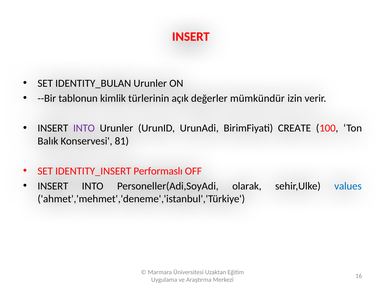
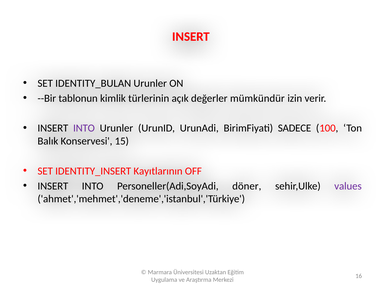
CREATE: CREATE -> SADECE
81: 81 -> 15
Performaslı: Performaslı -> Kayıtlarının
olarak: olarak -> döner
values colour: blue -> purple
